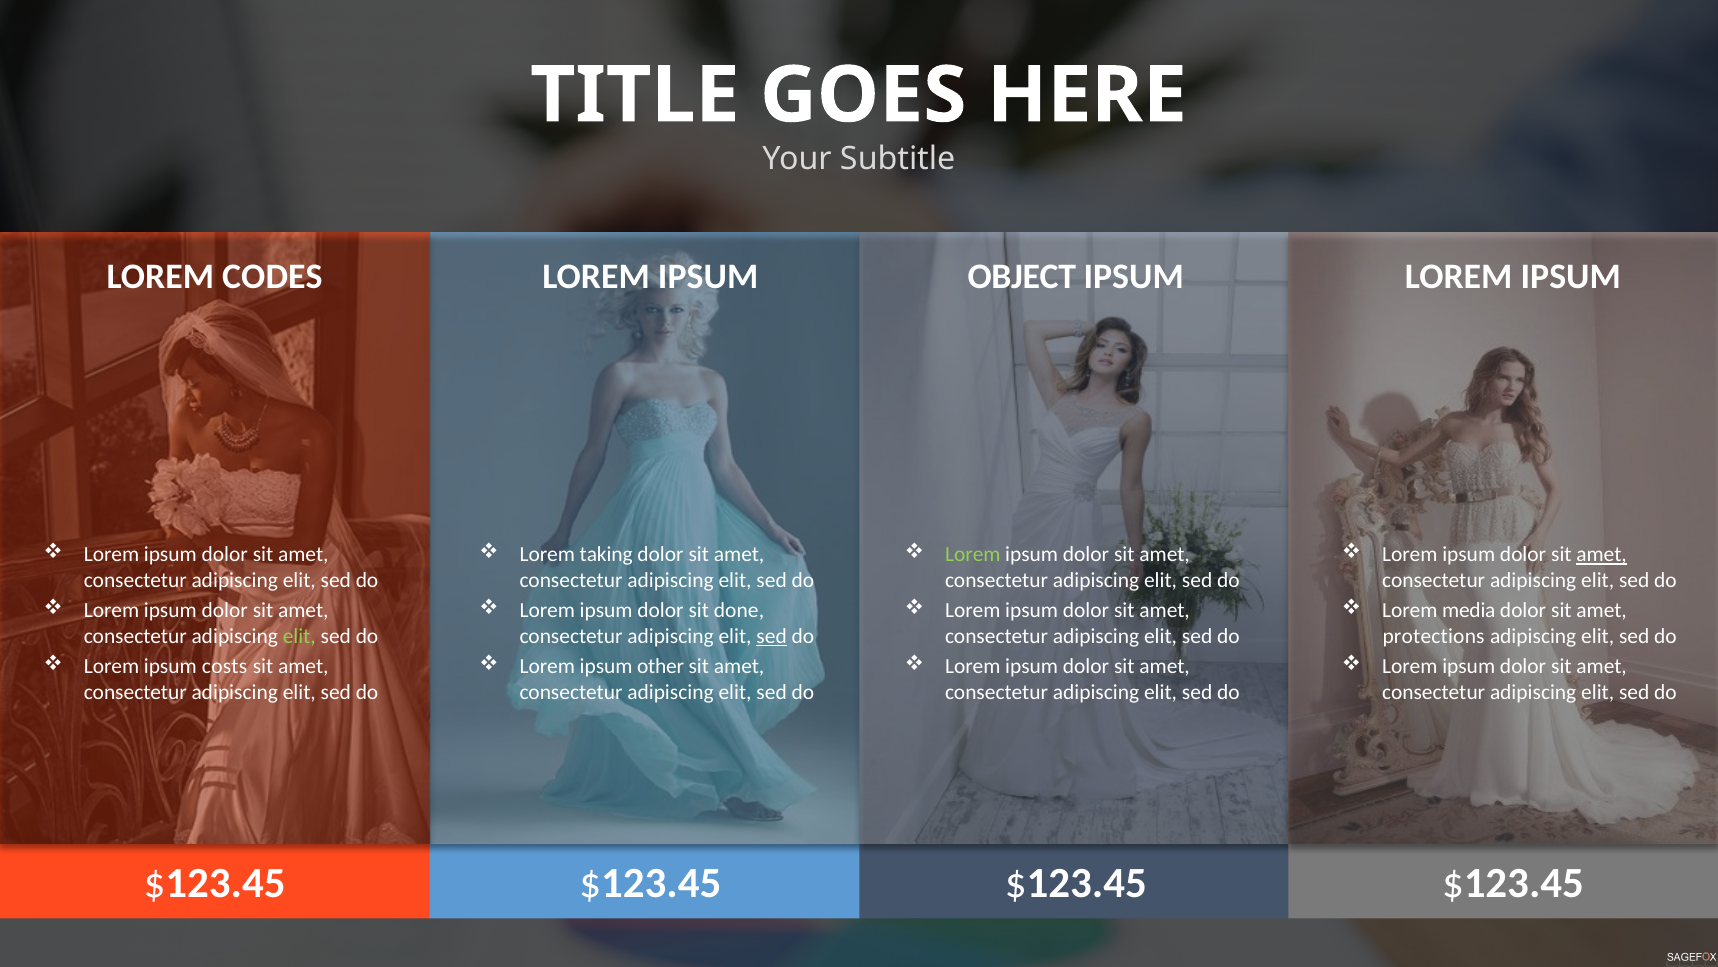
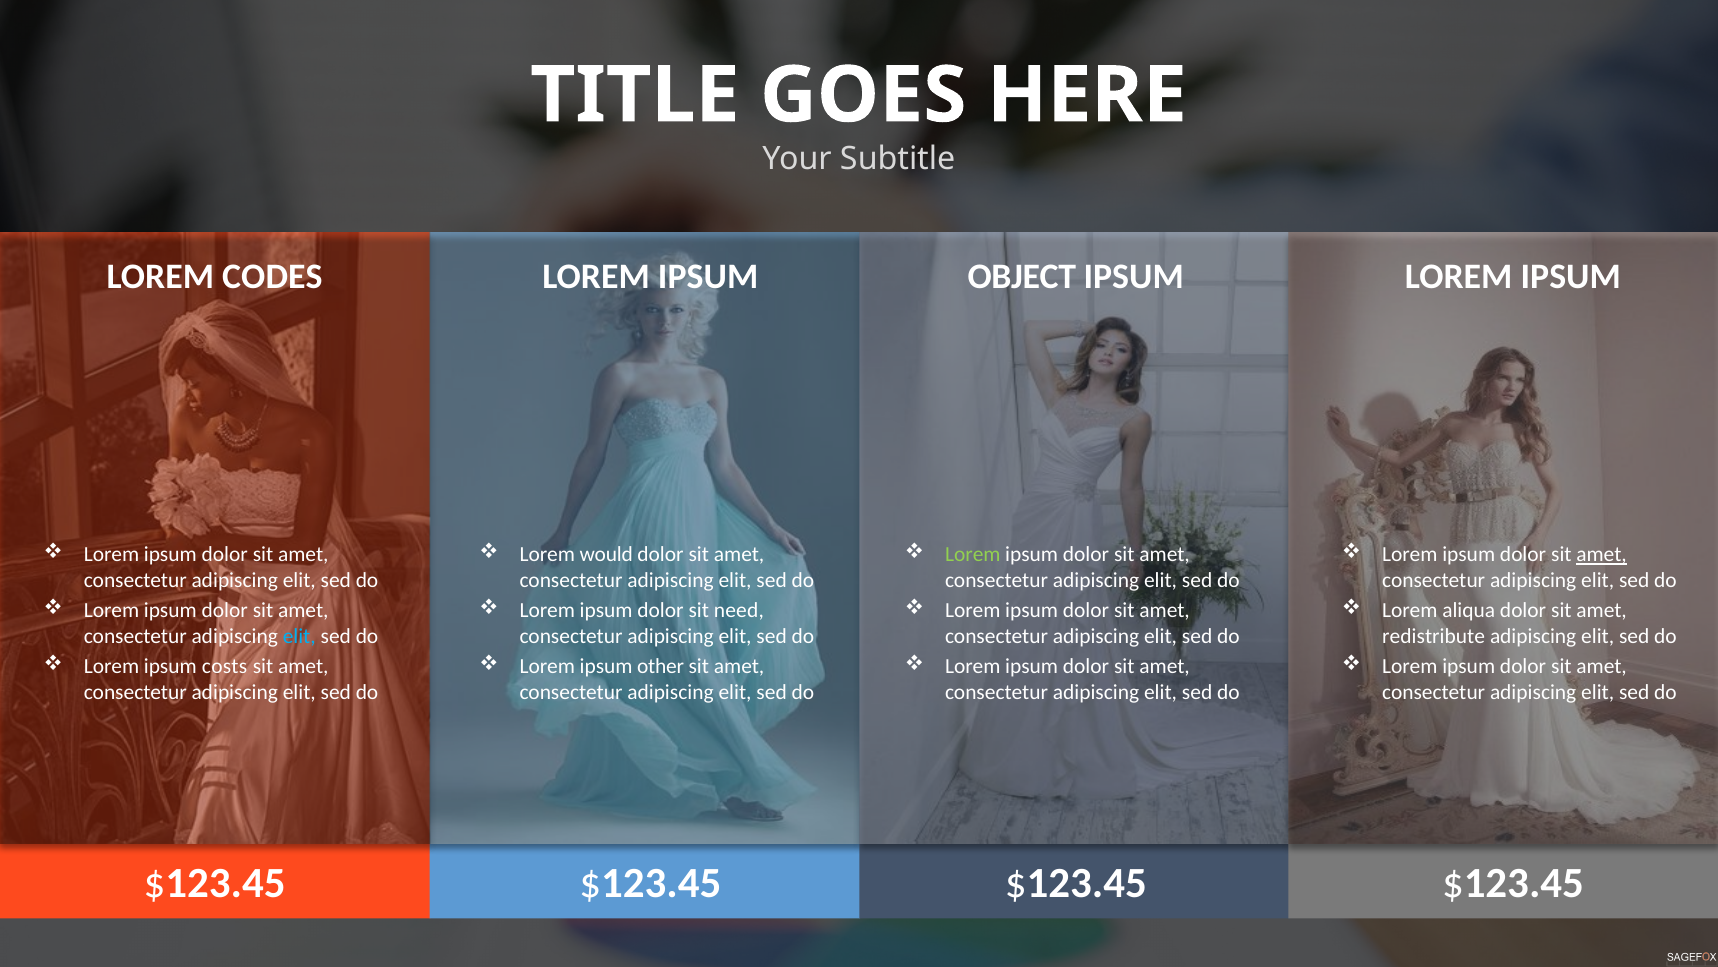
taking: taking -> would
done: done -> need
media: media -> aliqua
elit at (299, 636) colour: light green -> light blue
sed at (772, 636) underline: present -> none
protections: protections -> redistribute
